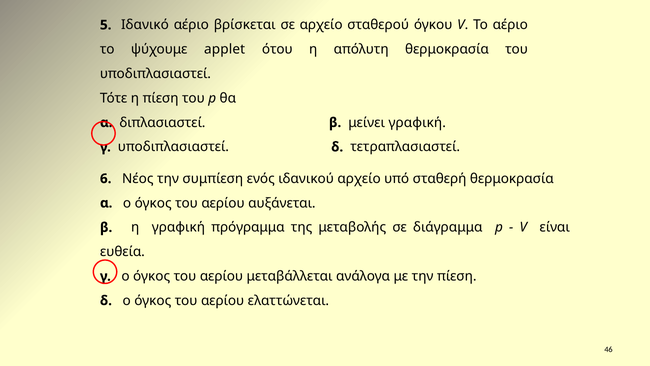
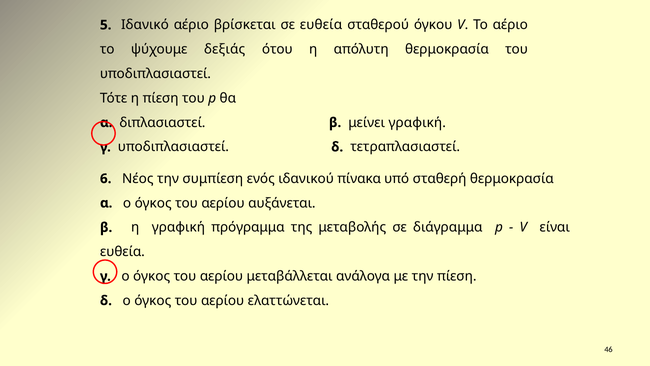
σε αρχείο: αρχείο -> ευθεία
applet: applet -> δεξιάς
ιδανικού αρχείο: αρχείο -> πίνακα
